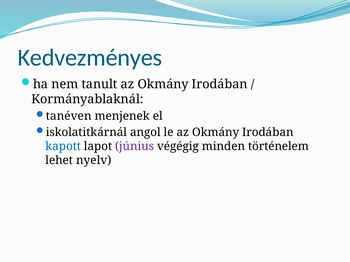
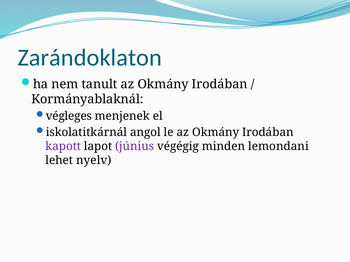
Kedvezményes: Kedvezményes -> Zarándoklaton
tanéven: tanéven -> végleges
kapott colour: blue -> purple
történelem: történelem -> lemondani
